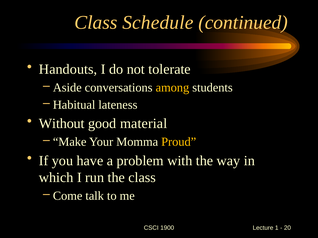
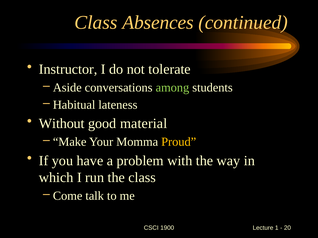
Schedule: Schedule -> Absences
Handouts: Handouts -> Instructor
among colour: yellow -> light green
